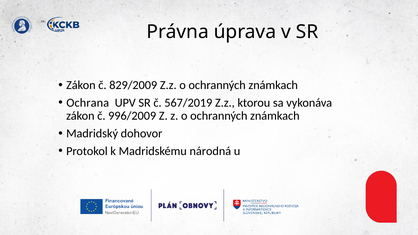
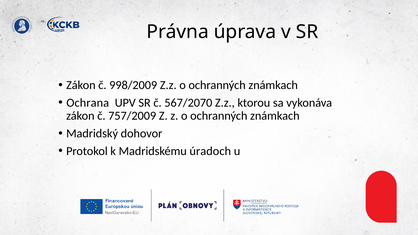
829/2009: 829/2009 -> 998/2009
567/2019: 567/2019 -> 567/2070
996/2009: 996/2009 -> 757/2009
národná: národná -> úradoch
